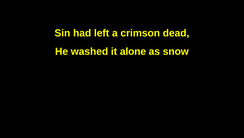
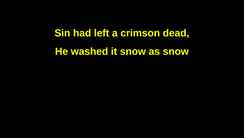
it alone: alone -> snow
